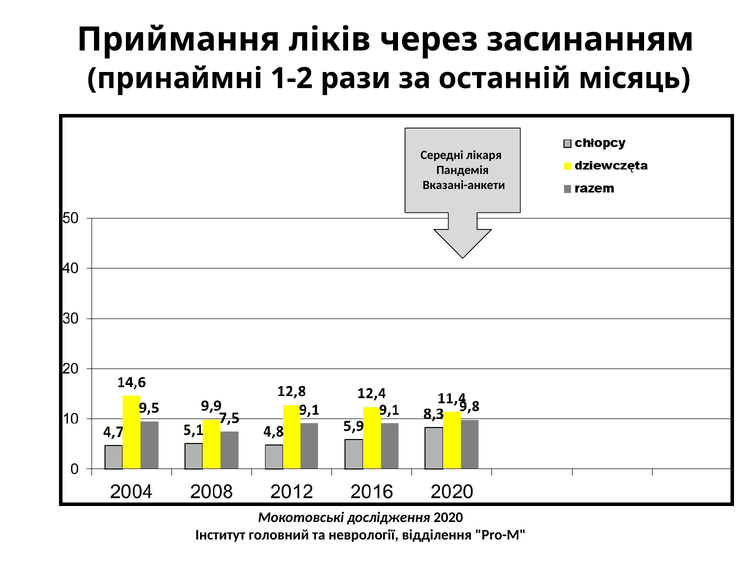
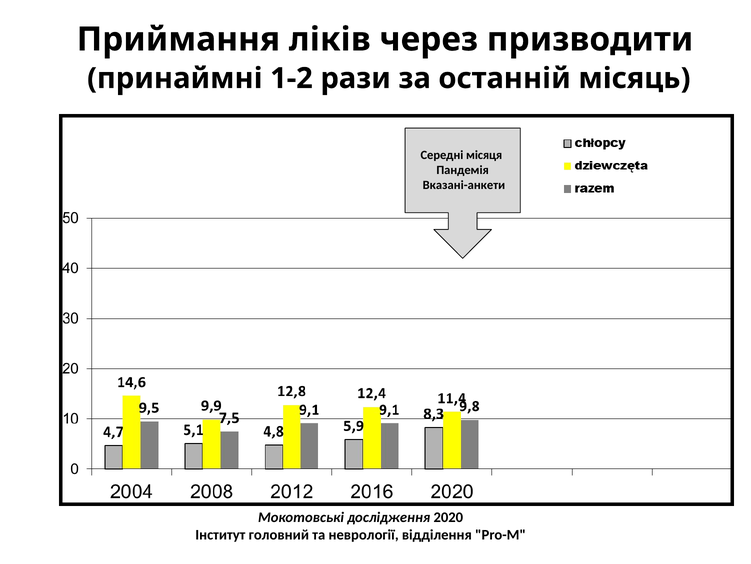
засинанням: засинанням -> призводити
лікаря: лікаря -> місяця
